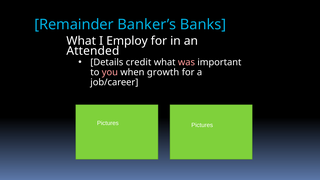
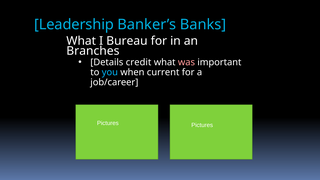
Remainder: Remainder -> Leadership
Employ: Employ -> Bureau
Attended: Attended -> Branches
you colour: pink -> light blue
growth: growth -> current
